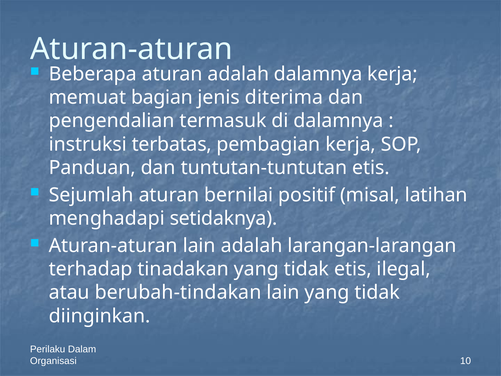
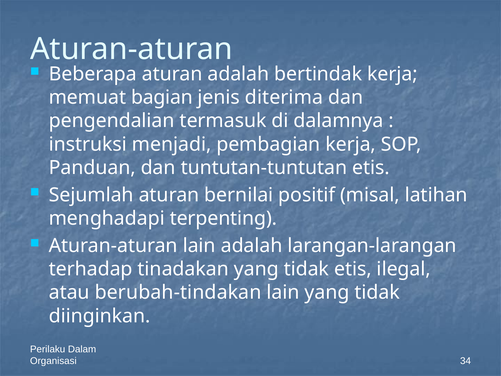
adalah dalamnya: dalamnya -> bertindak
terbatas: terbatas -> menjadi
setidaknya: setidaknya -> terpenting
10: 10 -> 34
